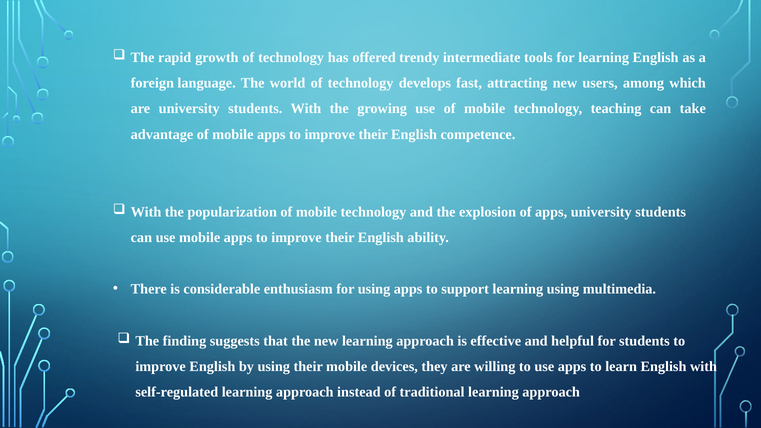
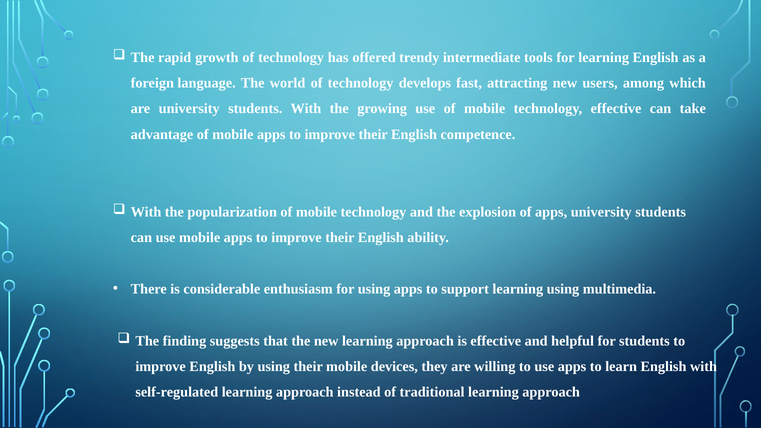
technology teaching: teaching -> effective
